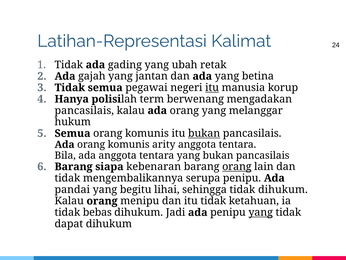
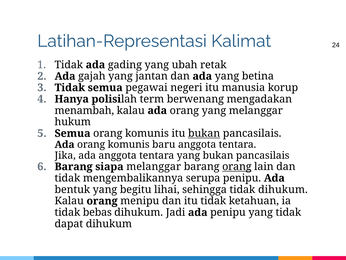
itu at (212, 87) underline: present -> none
pancasilais at (84, 110): pancasilais -> menambah
arity: arity -> baru
Bila: Bila -> Jika
siapa kebenaran: kebenaran -> melanggar
pandai: pandai -> bentuk
yang at (261, 212) underline: present -> none
